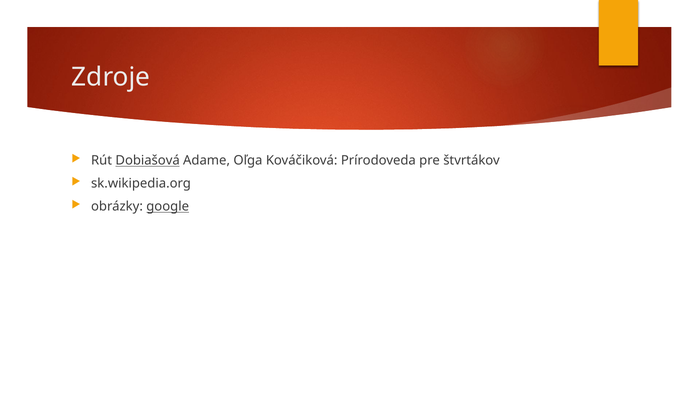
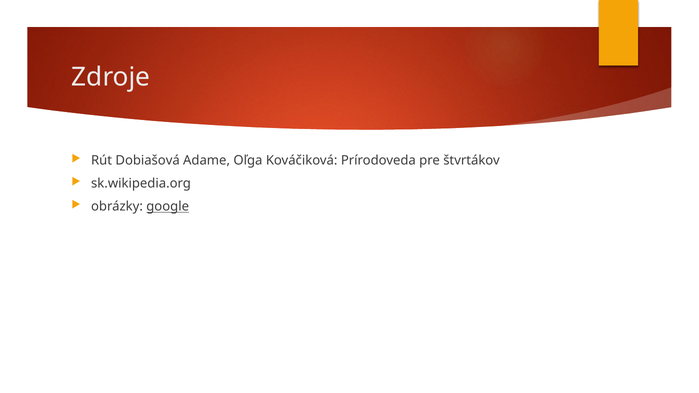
Dobiašová underline: present -> none
